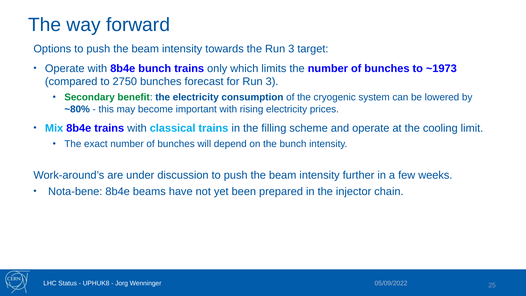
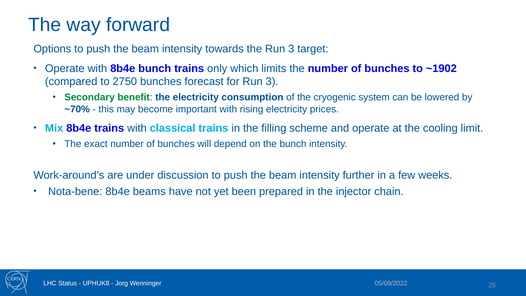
~1973: ~1973 -> ~1902
~80%: ~80% -> ~70%
